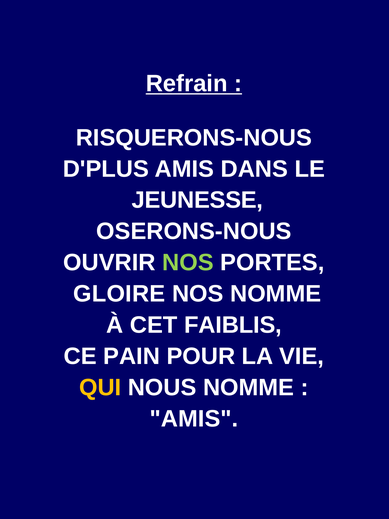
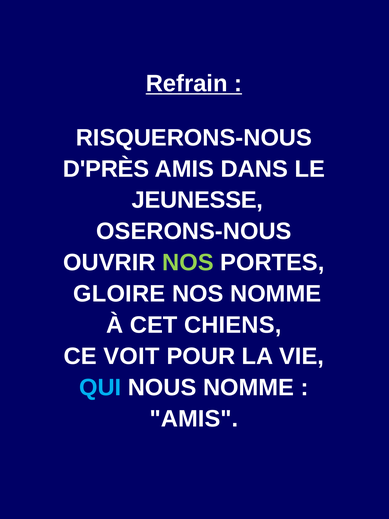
D'PLUS: D'PLUS -> D'PRÈS
FAIBLIS: FAIBLIS -> CHIENS
PAIN: PAIN -> VOIT
QUI colour: yellow -> light blue
